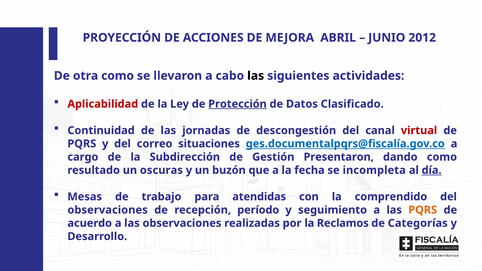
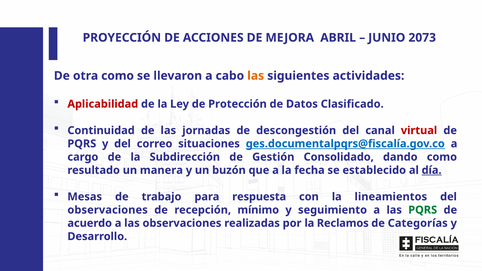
2012: 2012 -> 2073
las at (256, 76) colour: black -> orange
Protección underline: present -> none
Presentaron: Presentaron -> Consolidado
oscuras: oscuras -> manera
incompleta: incompleta -> establecido
atendidas: atendidas -> respuesta
comprendido: comprendido -> lineamientos
período: período -> mínimo
PQRS at (423, 210) colour: orange -> green
